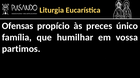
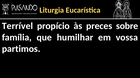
Ofensas: Ofensas -> Terrível
único: único -> sobre
